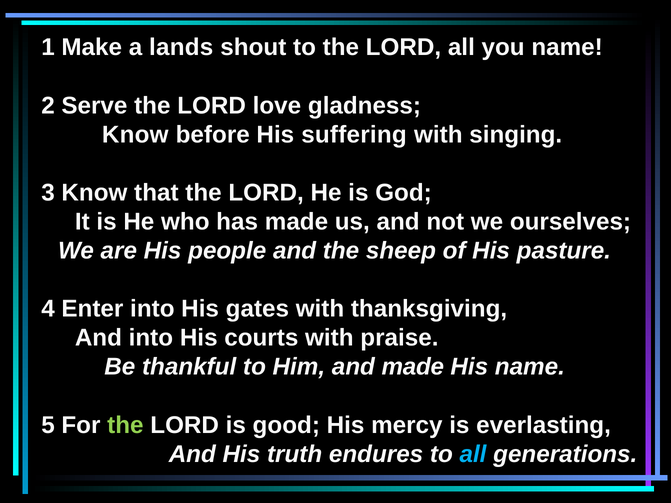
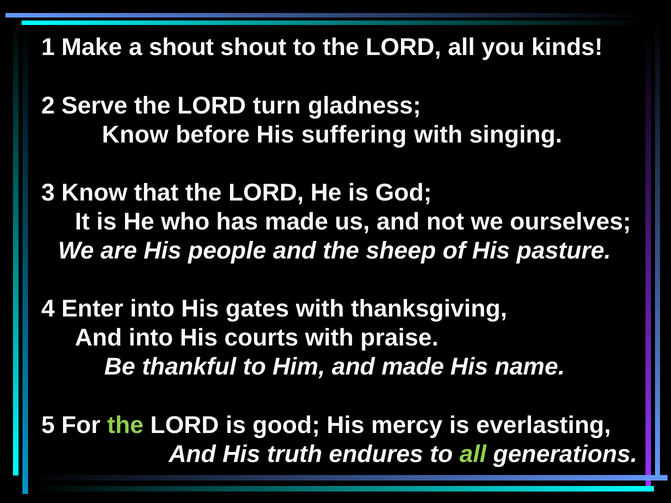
a lands: lands -> shout
you name: name -> kinds
love: love -> turn
all at (473, 454) colour: light blue -> light green
